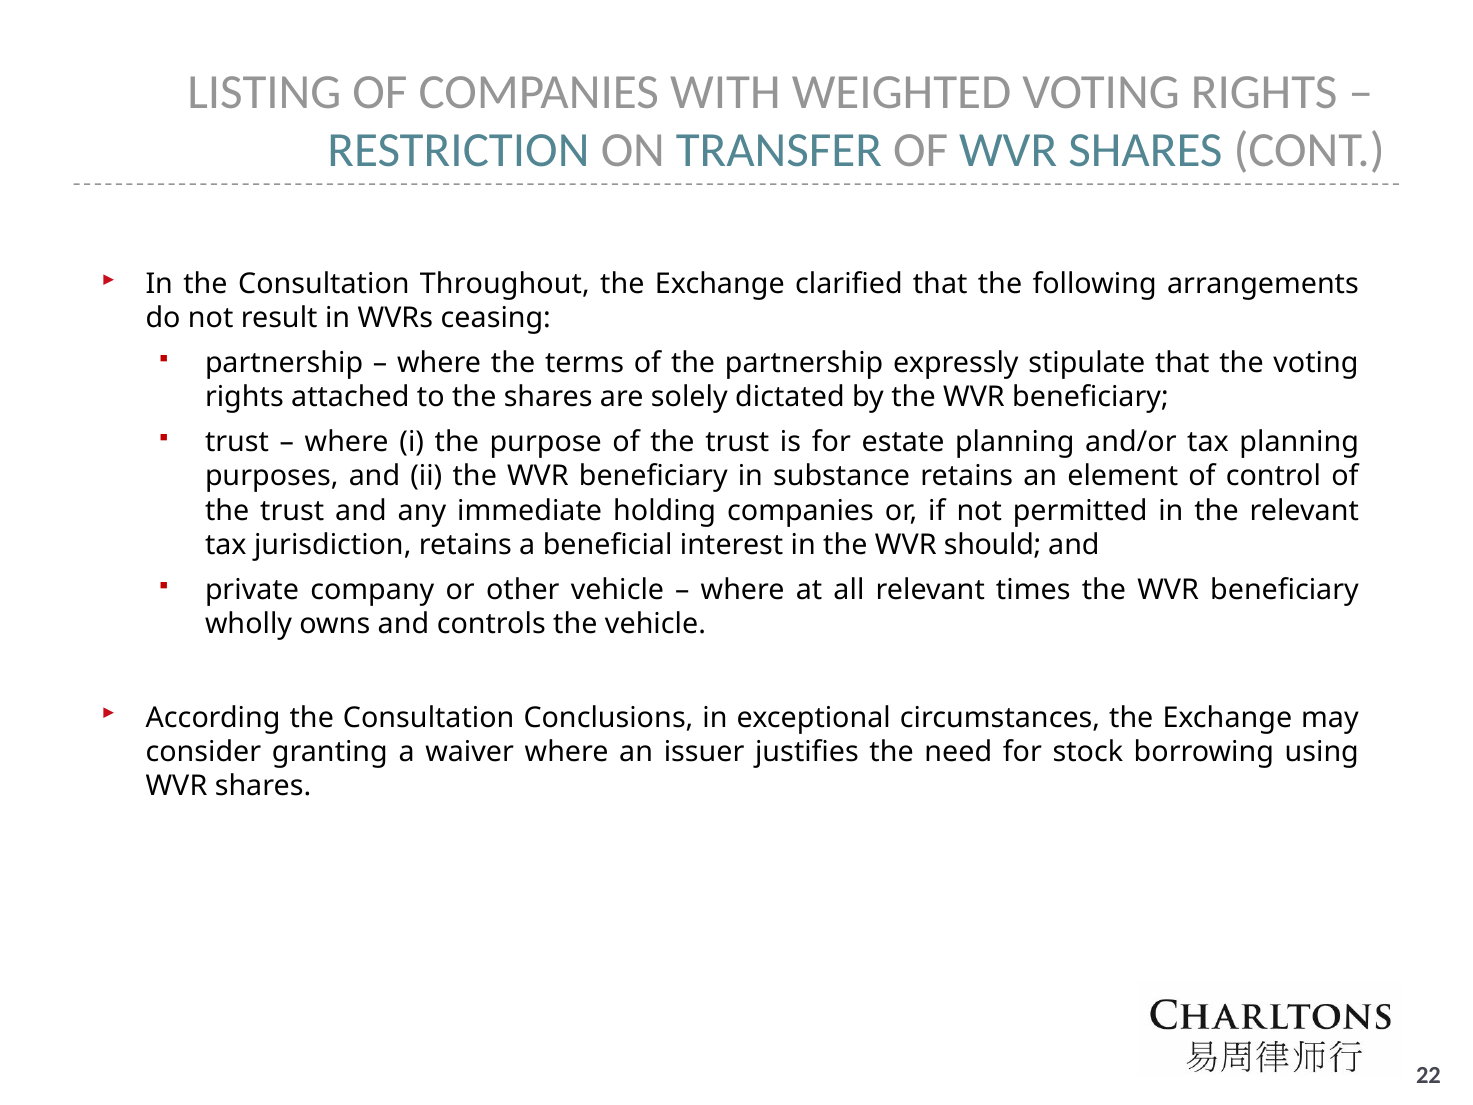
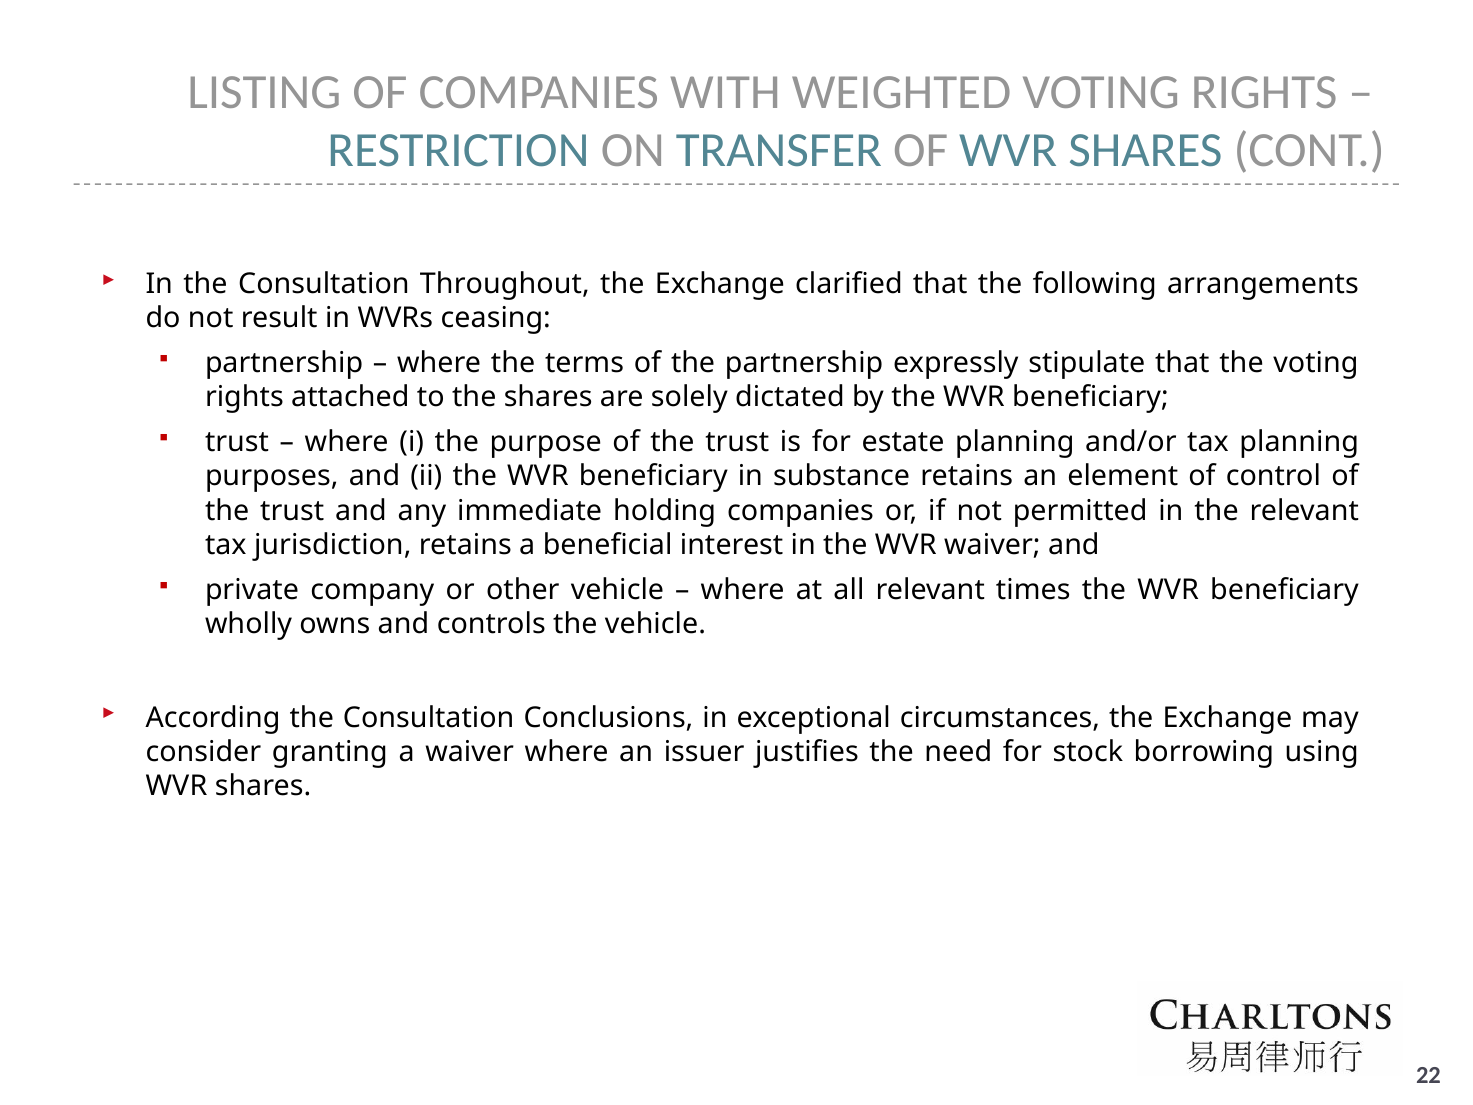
WVR should: should -> waiver
